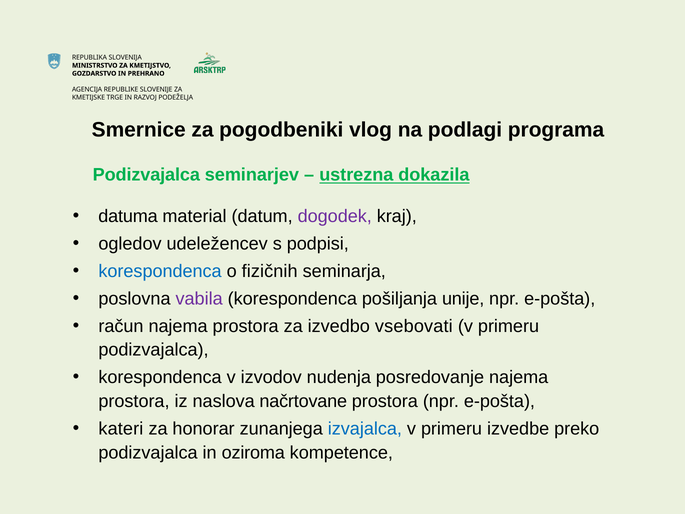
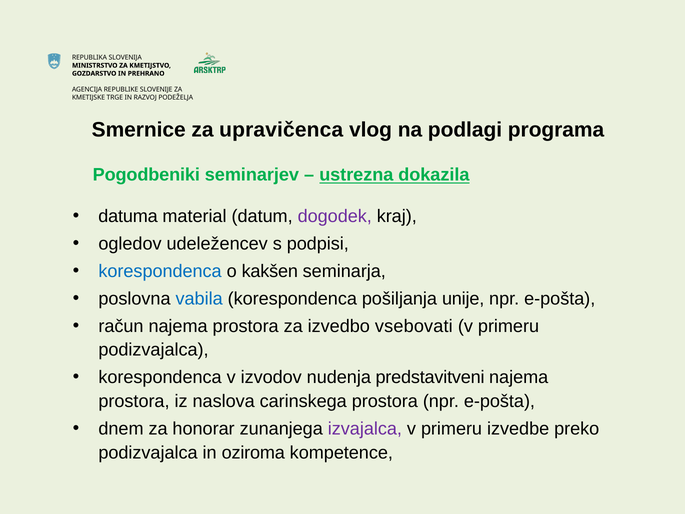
pogodbeniki: pogodbeniki -> upravičenca
Podizvajalca at (146, 175): Podizvajalca -> Pogodbeniki
fizičnih: fizičnih -> kakšen
vabila colour: purple -> blue
posredovanje: posredovanje -> predstavitveni
načrtovane: načrtovane -> carinskega
kateri: kateri -> dnem
izvajalca colour: blue -> purple
